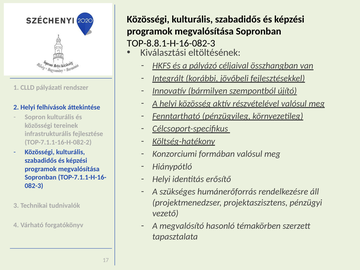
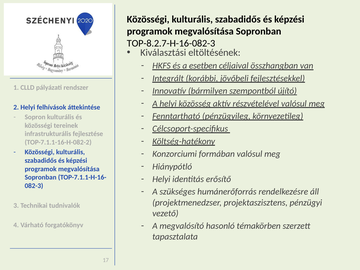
TOP-8.8.1-H-16-082-3: TOP-8.8.1-H-16-082-3 -> TOP-8.2.7-H-16-082-3
pályázó: pályázó -> esetben
